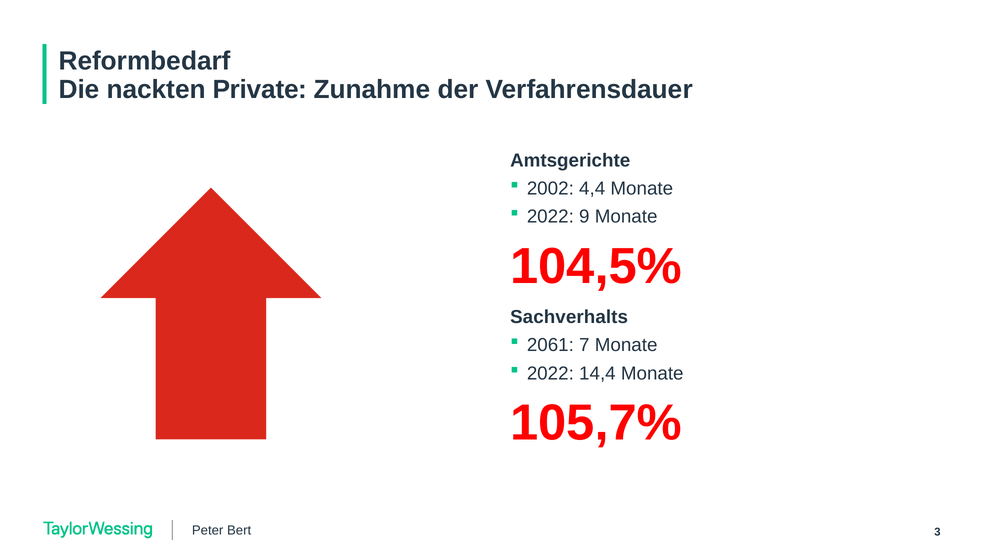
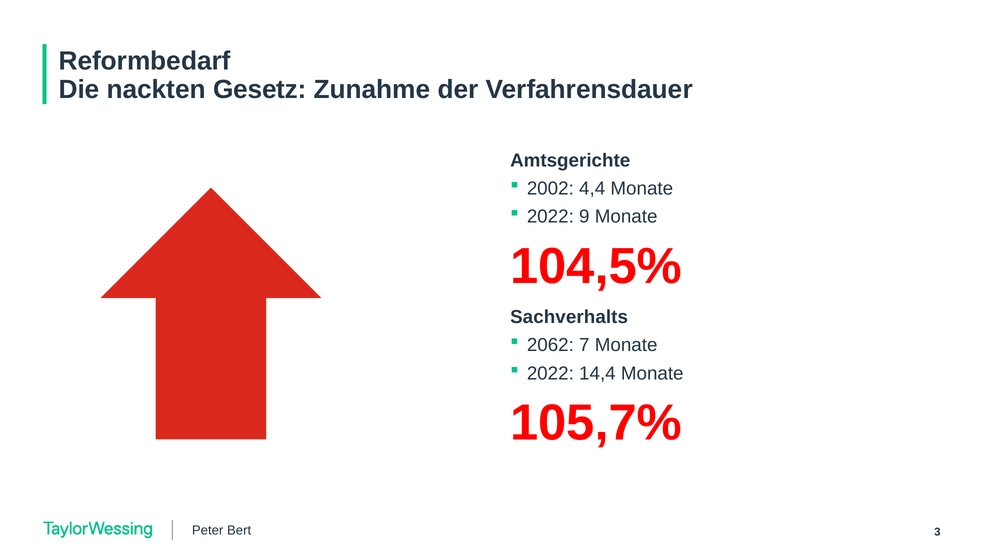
Private: Private -> Gesetz
2061: 2061 -> 2062
